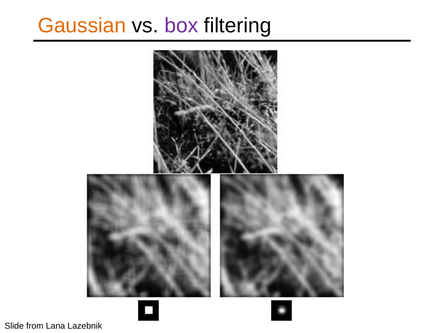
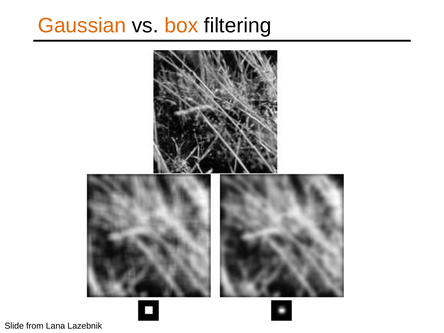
box colour: purple -> orange
